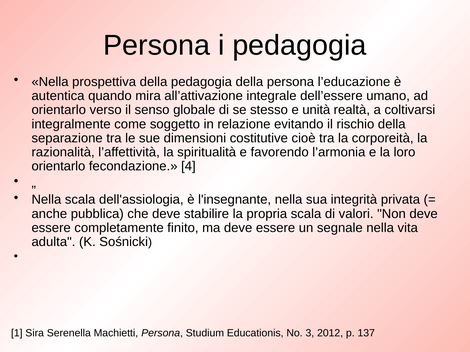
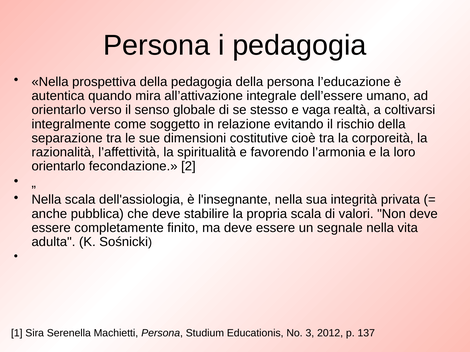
unità: unità -> vaga
4: 4 -> 2
